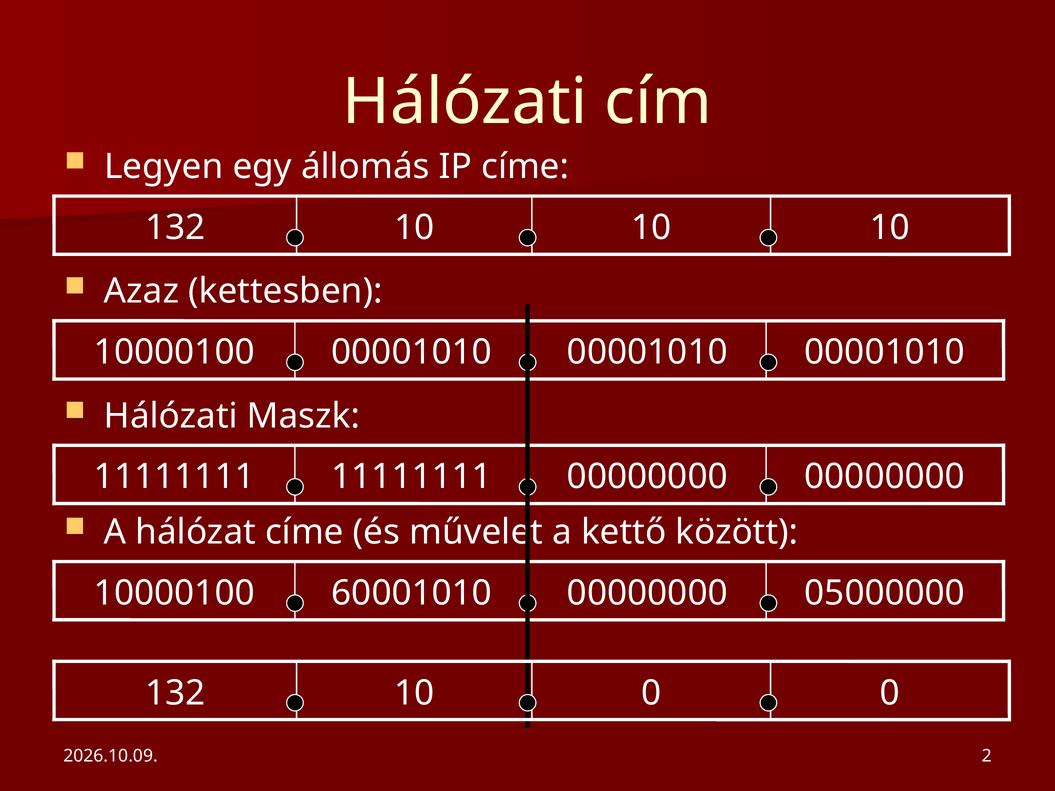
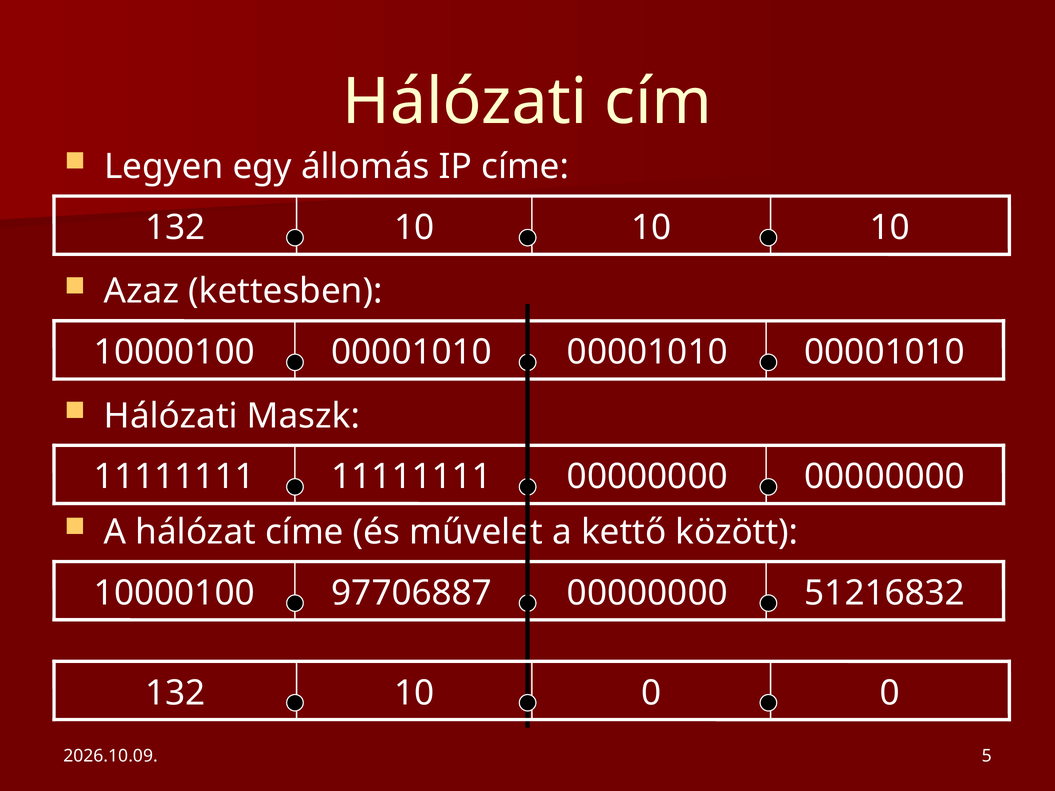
60001010: 60001010 -> 97706887
05000000: 05000000 -> 51216832
2: 2 -> 5
